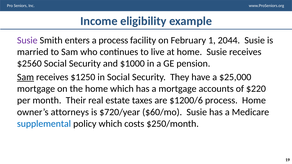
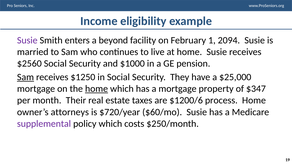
a process: process -> beyond
2044: 2044 -> 2094
home at (97, 89) underline: none -> present
accounts: accounts -> property
$220: $220 -> $347
supplemental colour: blue -> purple
